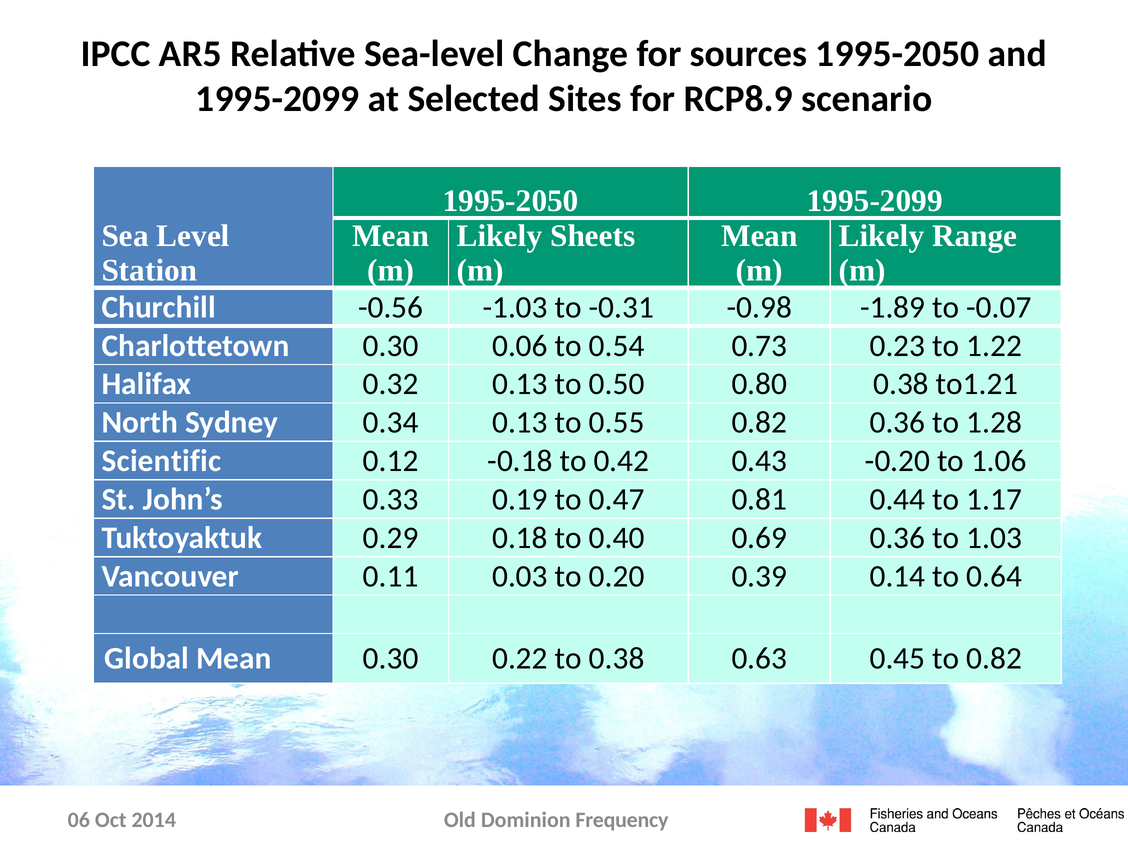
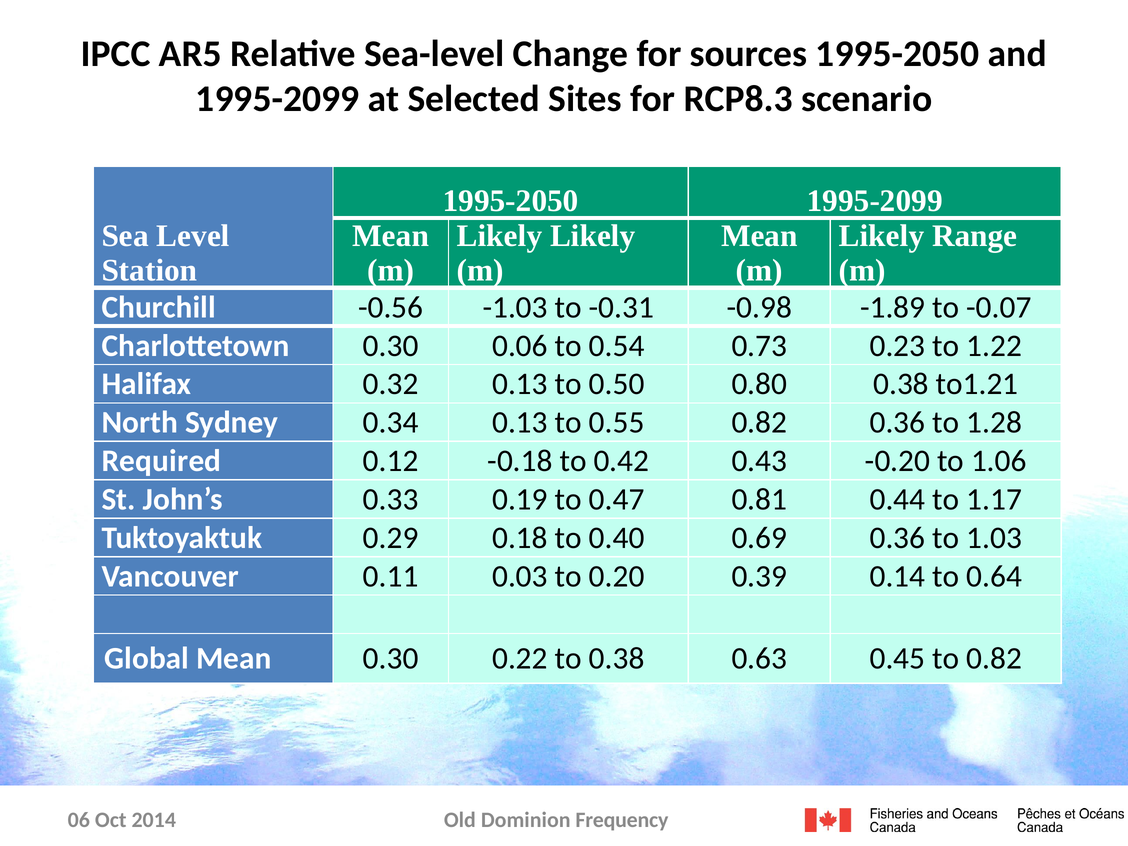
RCP8.9: RCP8.9 -> RCP8.3
Likely Sheets: Sheets -> Likely
Scientific: Scientific -> Required
